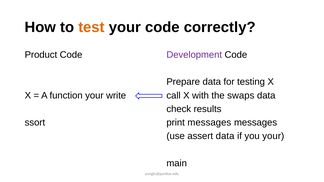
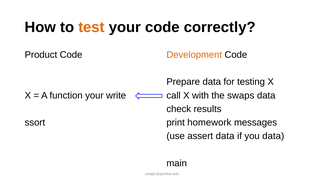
Development colour: purple -> orange
print messages: messages -> homework
you your: your -> data
